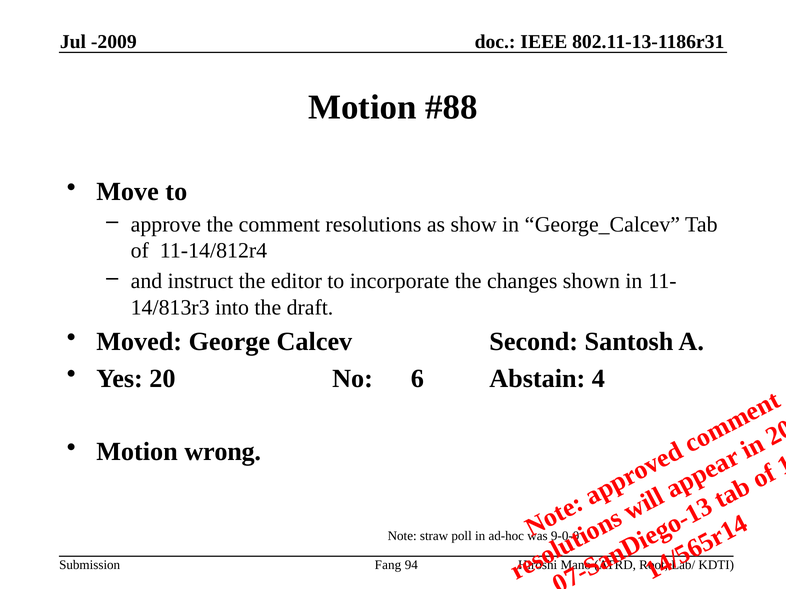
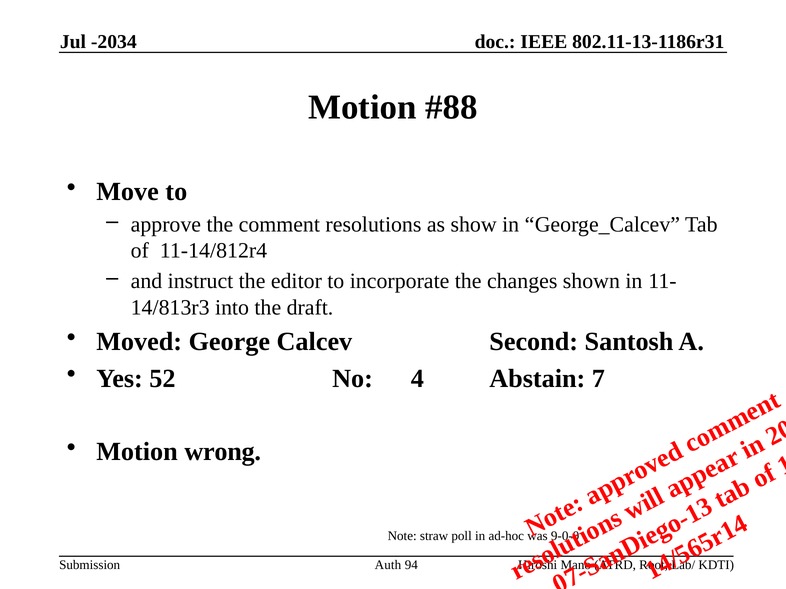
-2009: -2009 -> -2034
20: 20 -> 52
No 6: 6 -> 4
Abstain 4: 4 -> 7
Fang: Fang -> Auth
